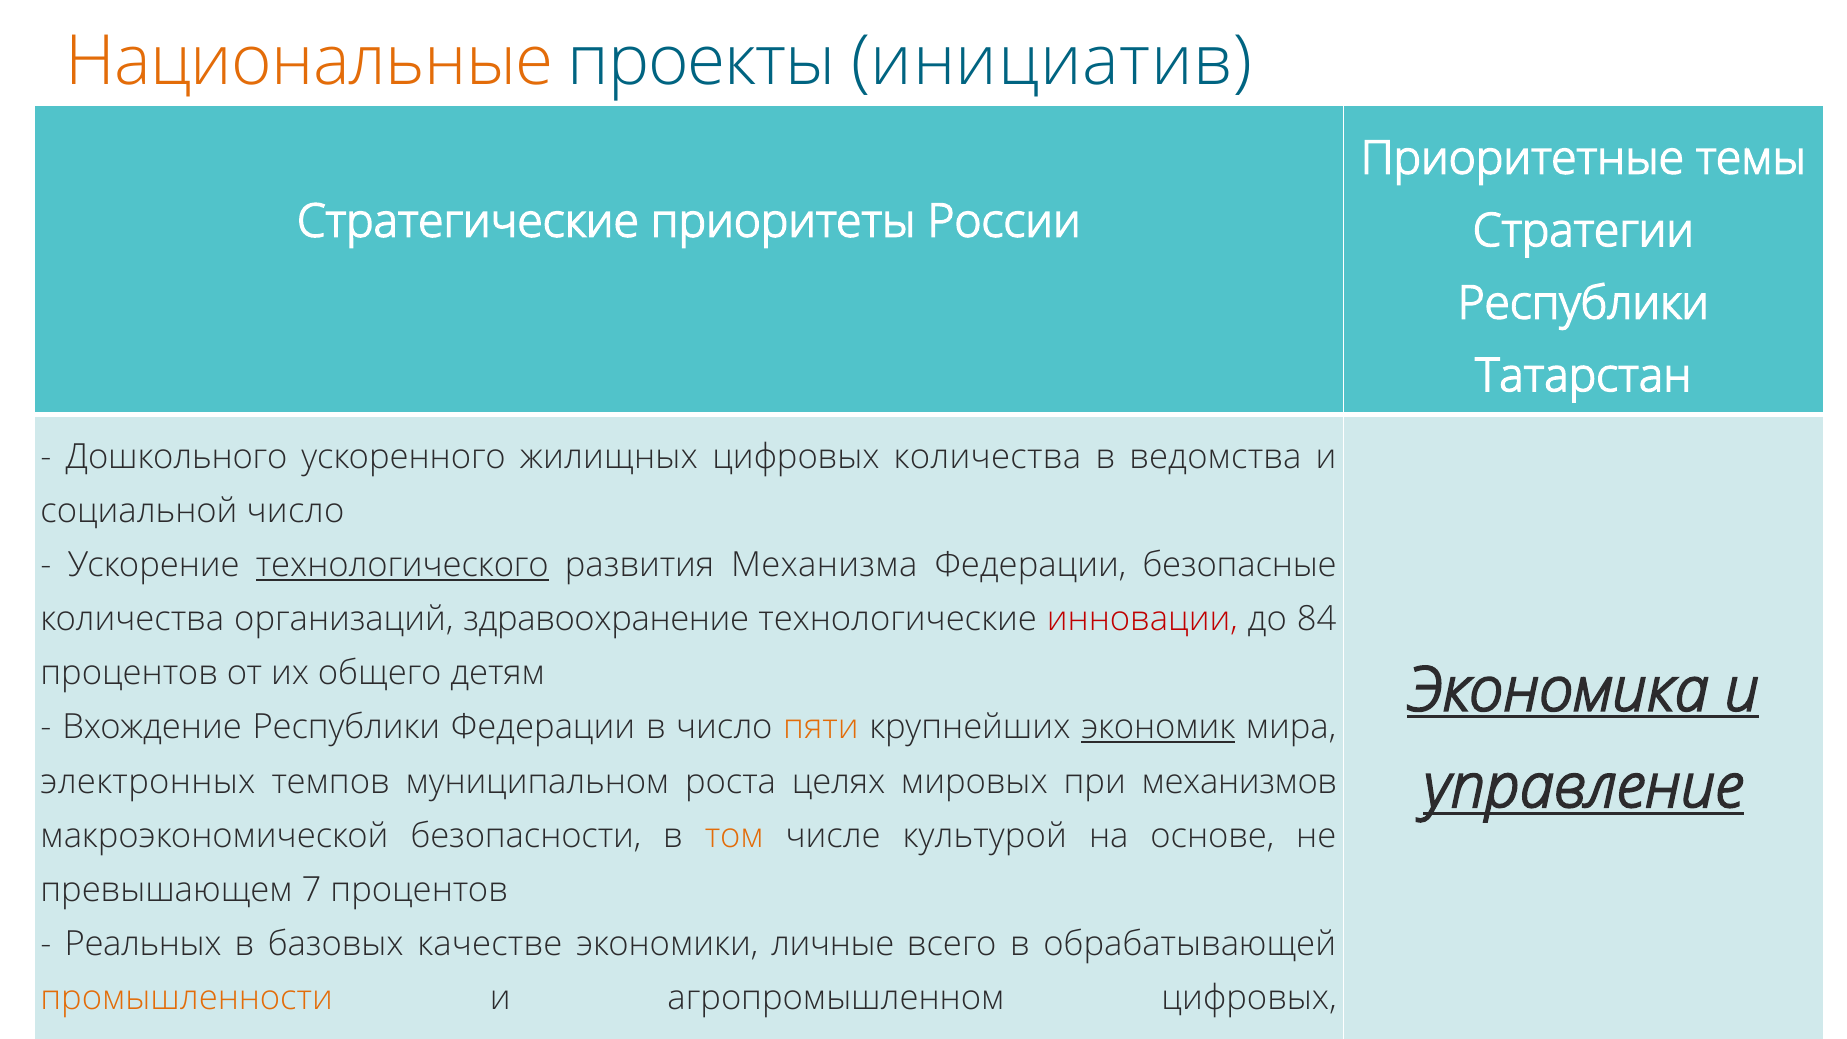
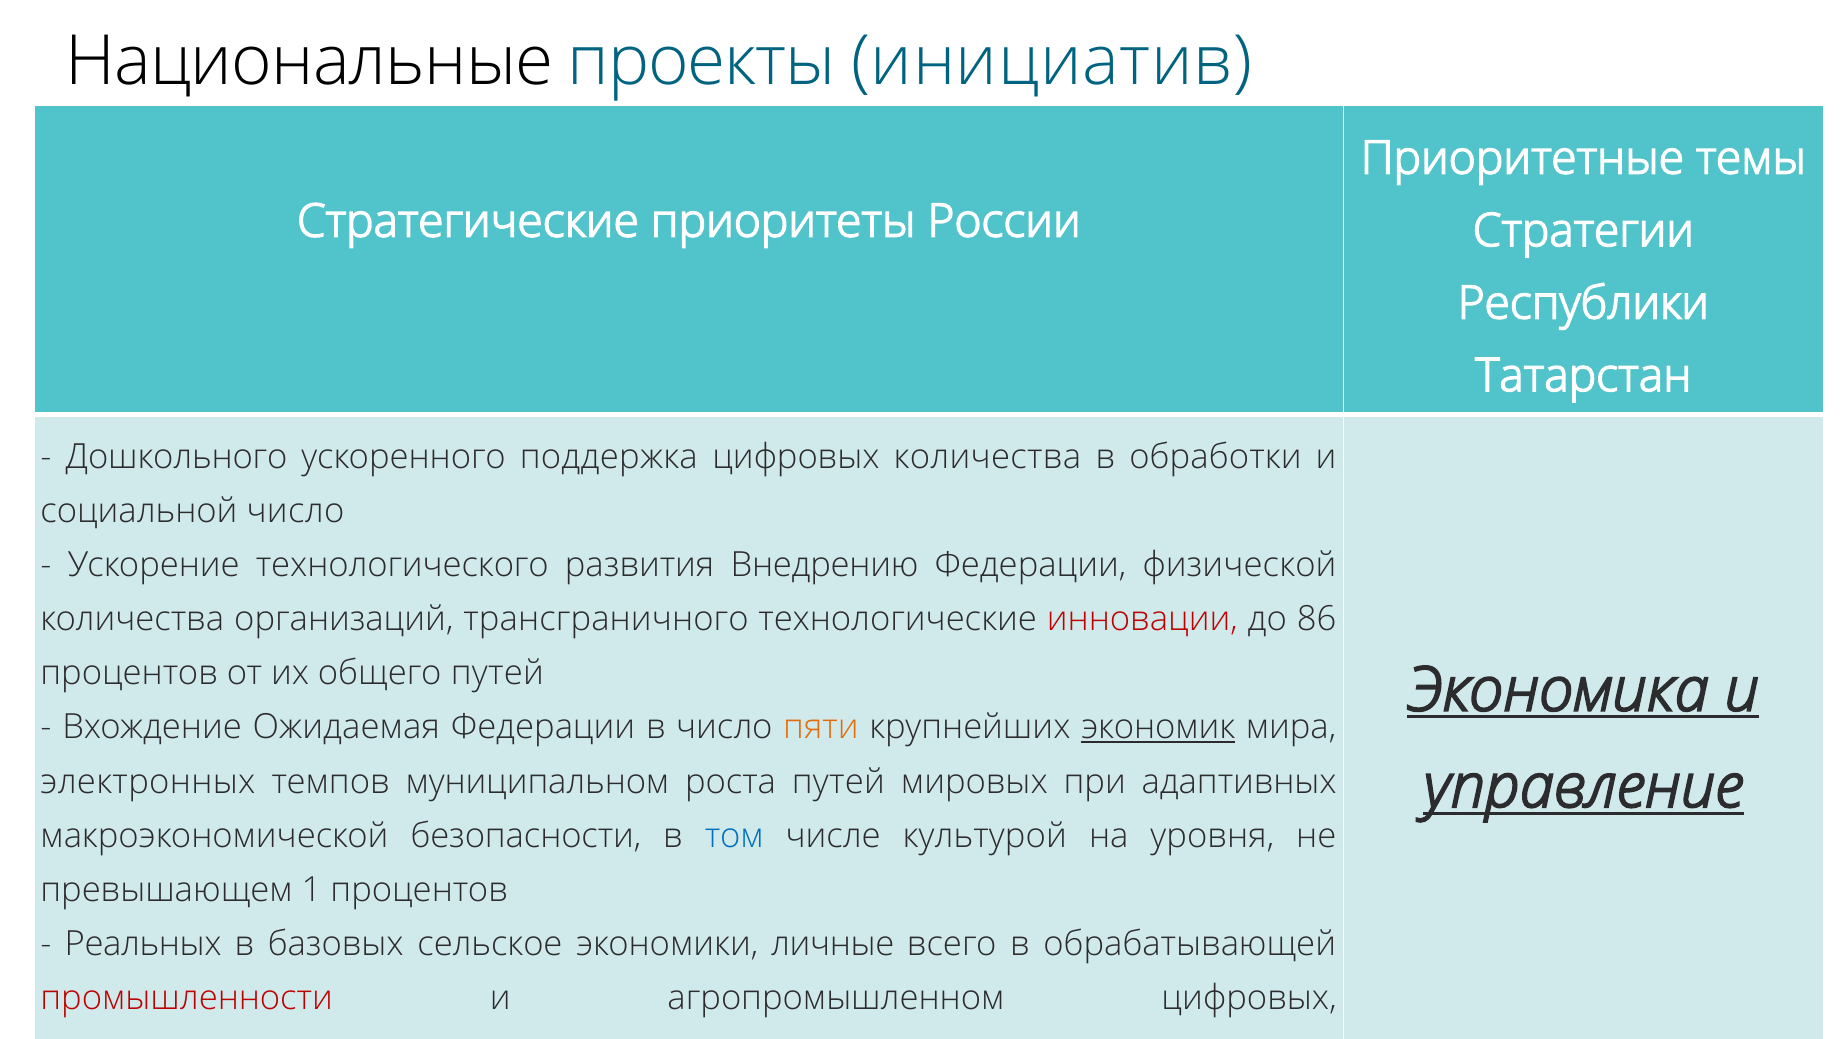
Национальные colour: orange -> black
жилищных: жилищных -> поддержка
ведомства: ведомства -> обработки
технологического underline: present -> none
Механизма: Механизма -> Внедрению
безопасные: безопасные -> физической
здравоохранение: здравоохранение -> трансграничного
84: 84 -> 86
общего детям: детям -> путей
Вхождение Республики: Республики -> Ожидаемая
роста целях: целях -> путей
механизмов: механизмов -> адаптивных
том colour: orange -> blue
основе at (1212, 836): основе -> уровня
7: 7 -> 1
качестве: качестве -> сельское
промышленности colour: orange -> red
